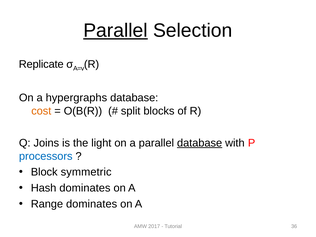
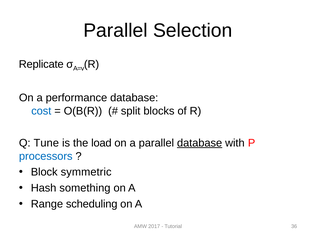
Parallel at (116, 31) underline: present -> none
hypergraphs: hypergraphs -> performance
cost colour: orange -> blue
Joins: Joins -> Tune
light: light -> load
Hash dominates: dominates -> something
Range dominates: dominates -> scheduling
